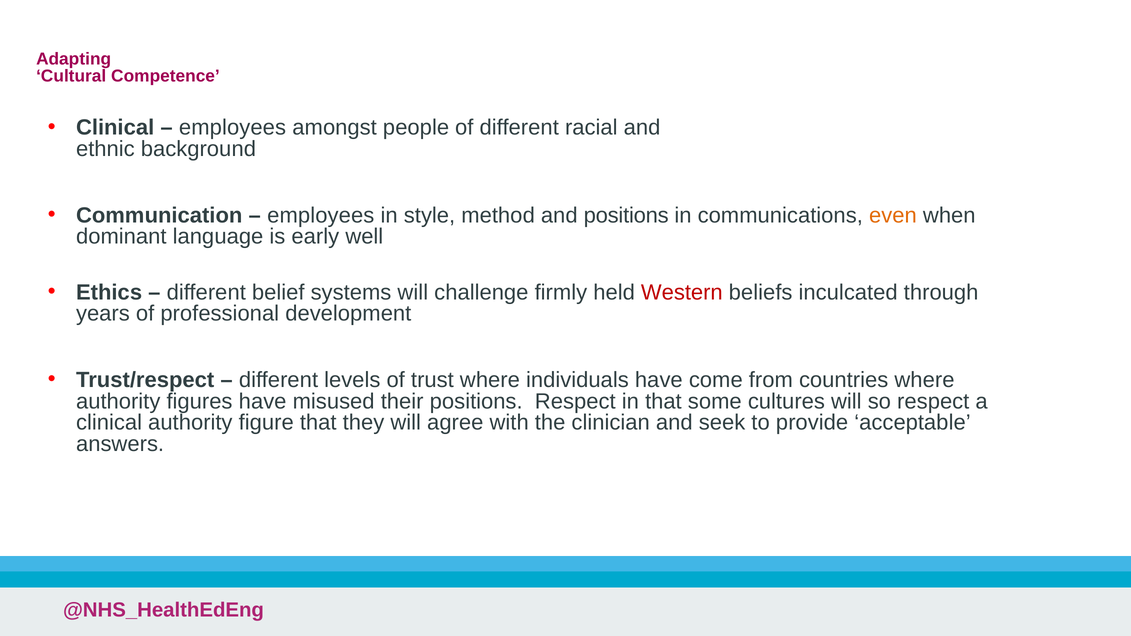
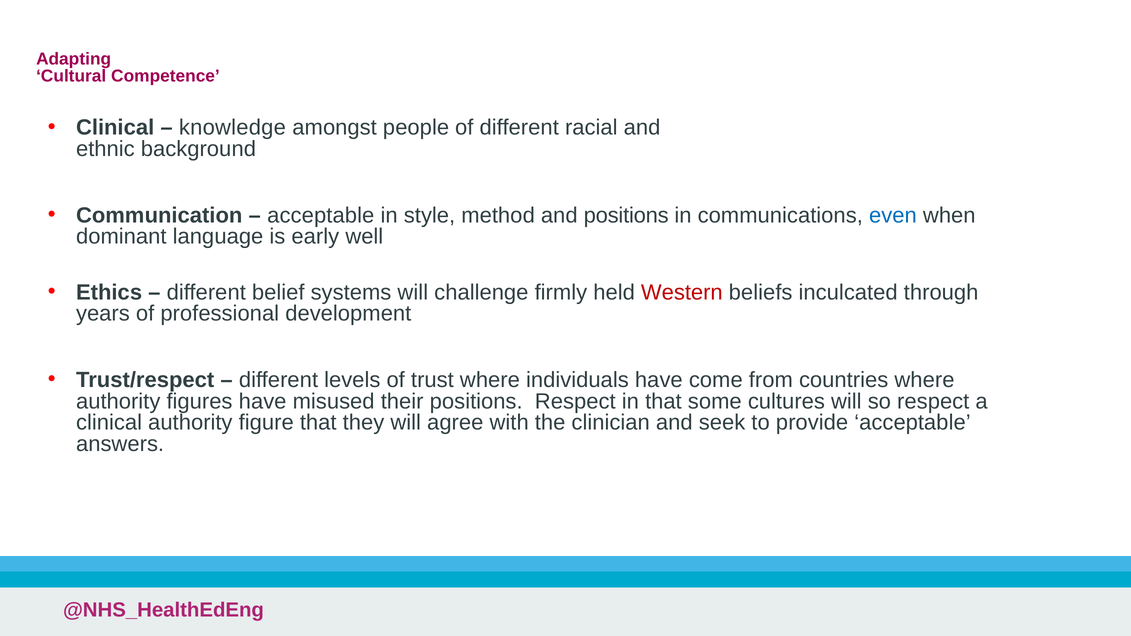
employees at (233, 128): employees -> knowledge
employees at (321, 215): employees -> acceptable
even colour: orange -> blue
